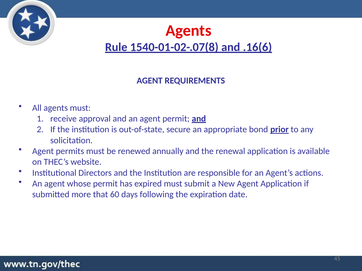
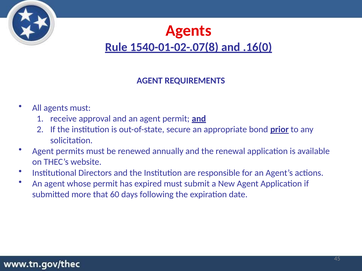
.16(6: .16(6 -> .16(0
